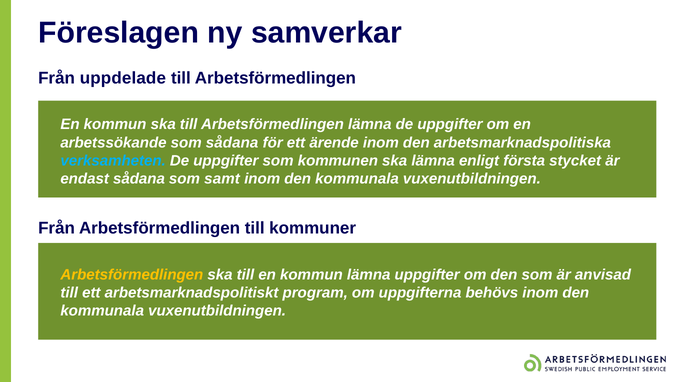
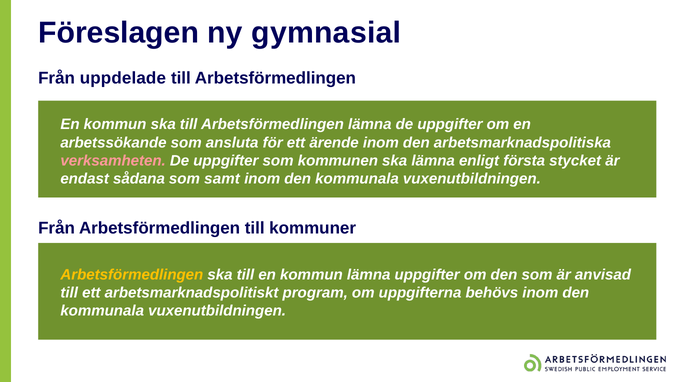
samverkar: samverkar -> gymnasial
som sådana: sådana -> ansluta
verksamheten colour: light blue -> pink
